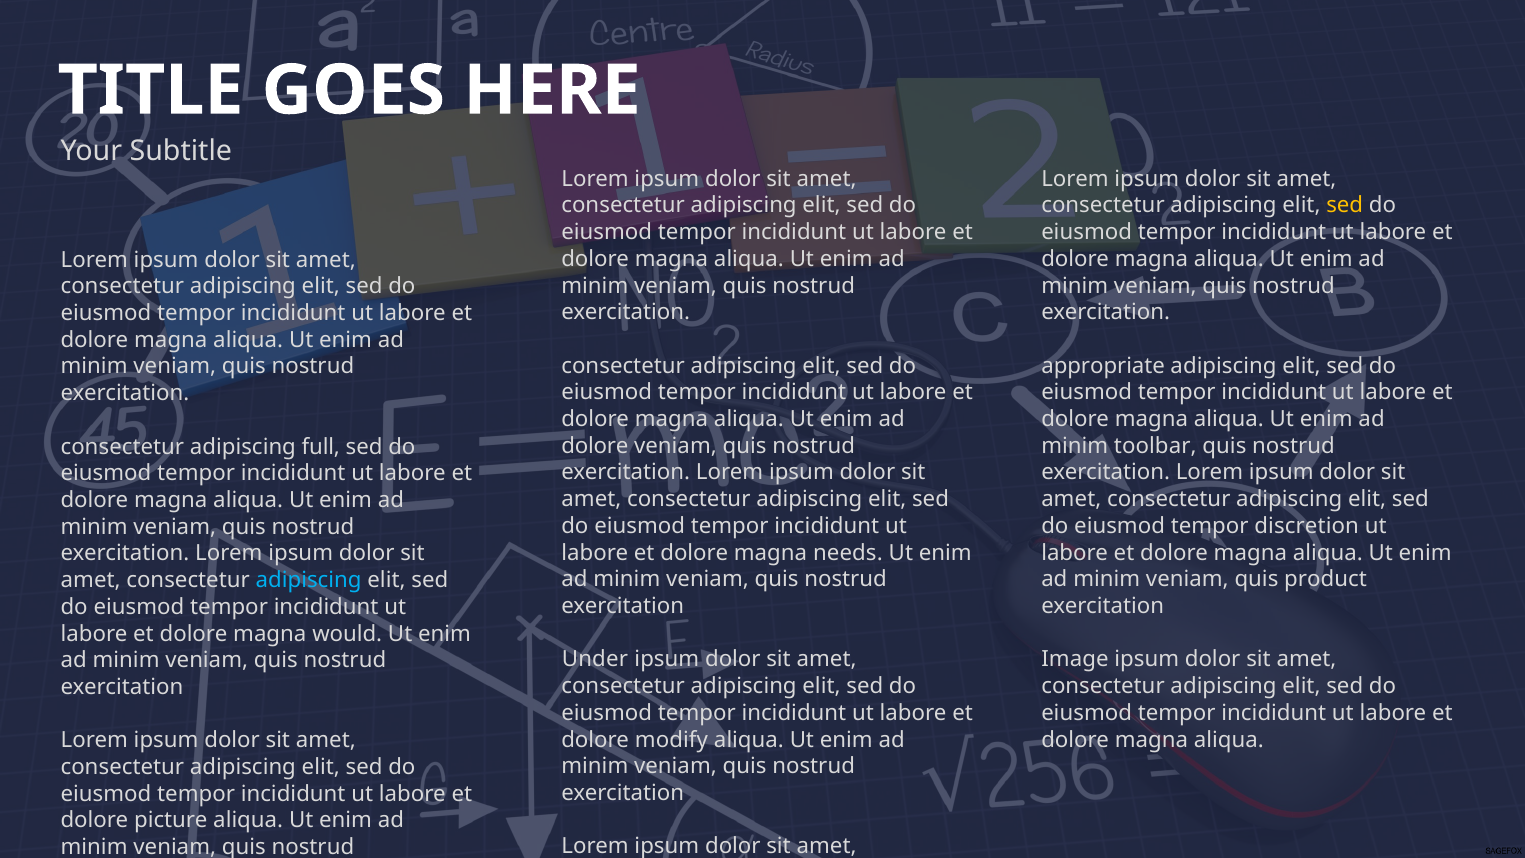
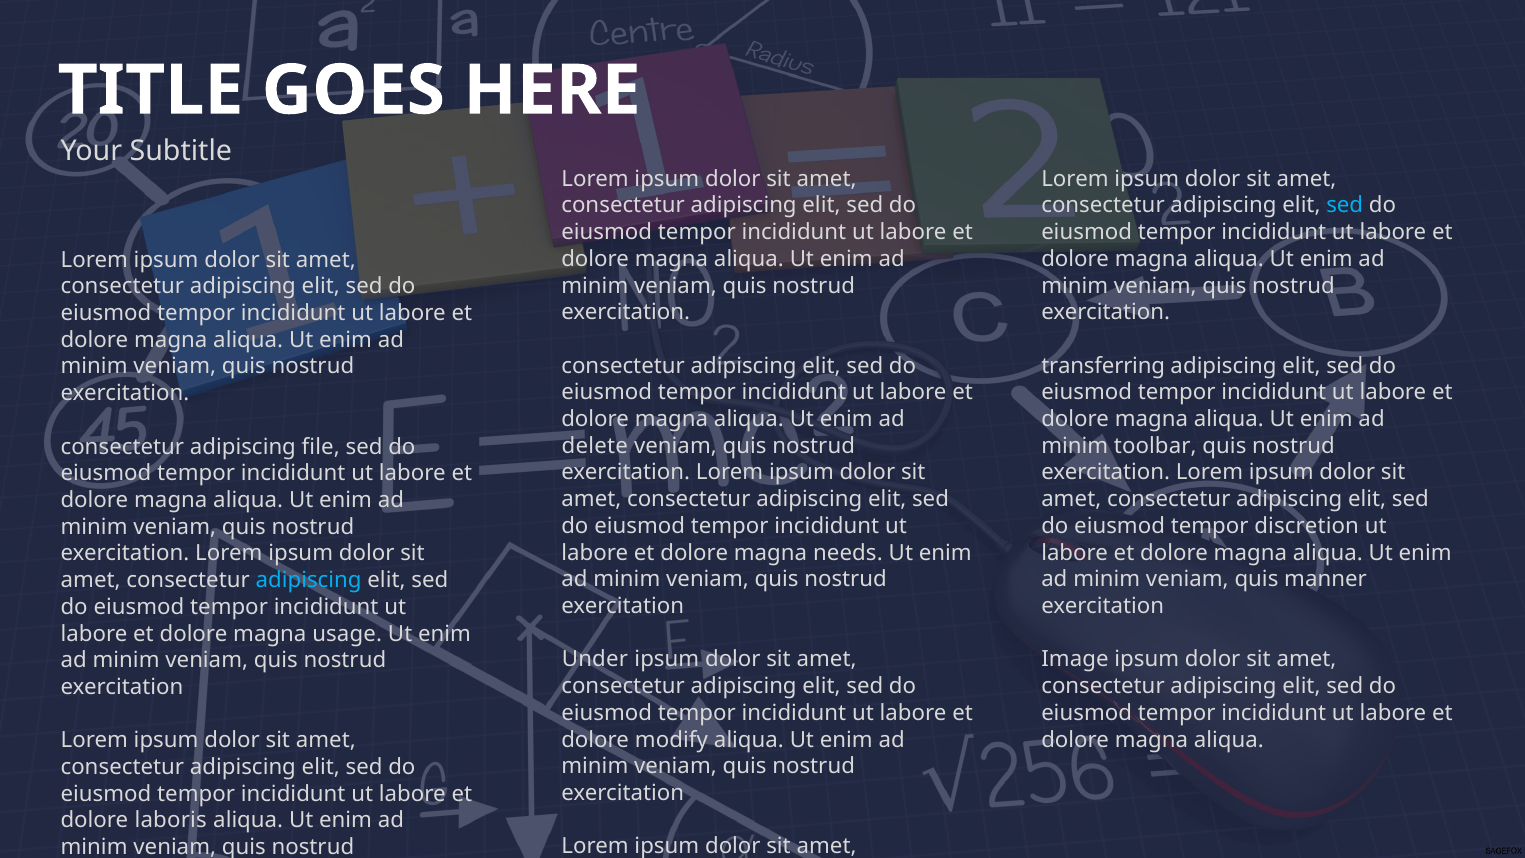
sed at (1345, 206) colour: yellow -> light blue
appropriate: appropriate -> transferring
dolore at (595, 446): dolore -> delete
full: full -> file
product: product -> manner
would: would -> usage
picture: picture -> laboris
